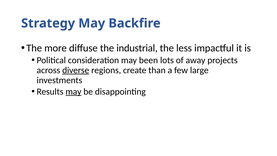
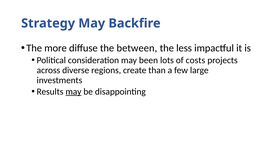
industrial: industrial -> between
away: away -> costs
diverse underline: present -> none
